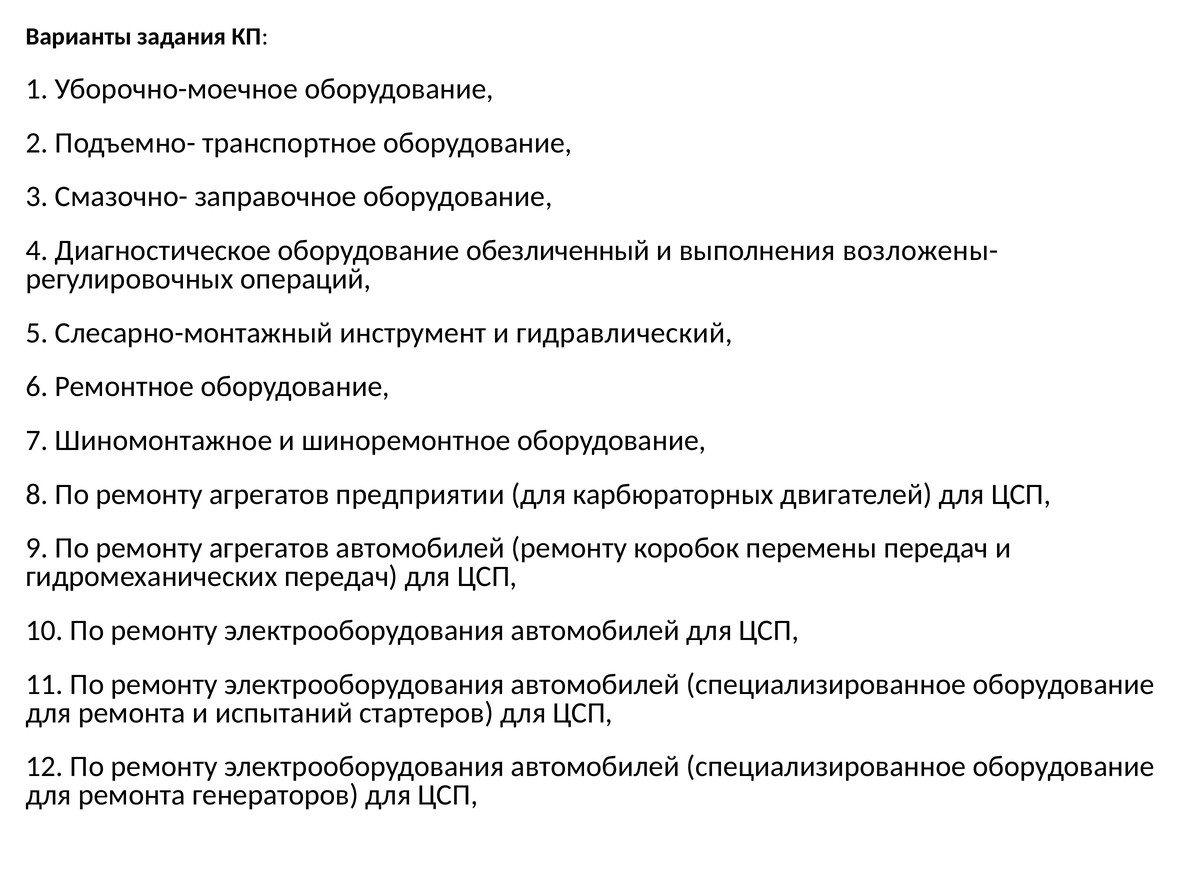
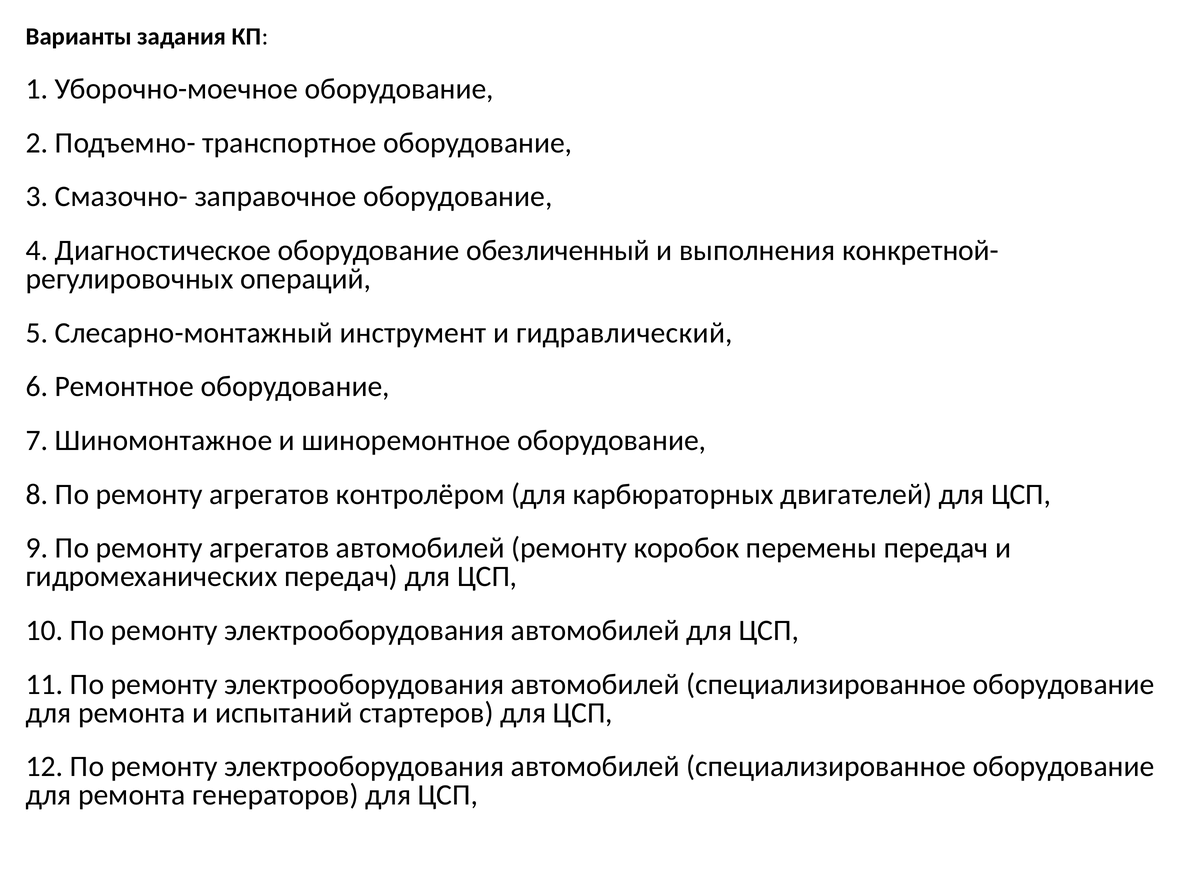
возложены-: возложены- -> конкретной-
предприятии: предприятии -> контролёром
